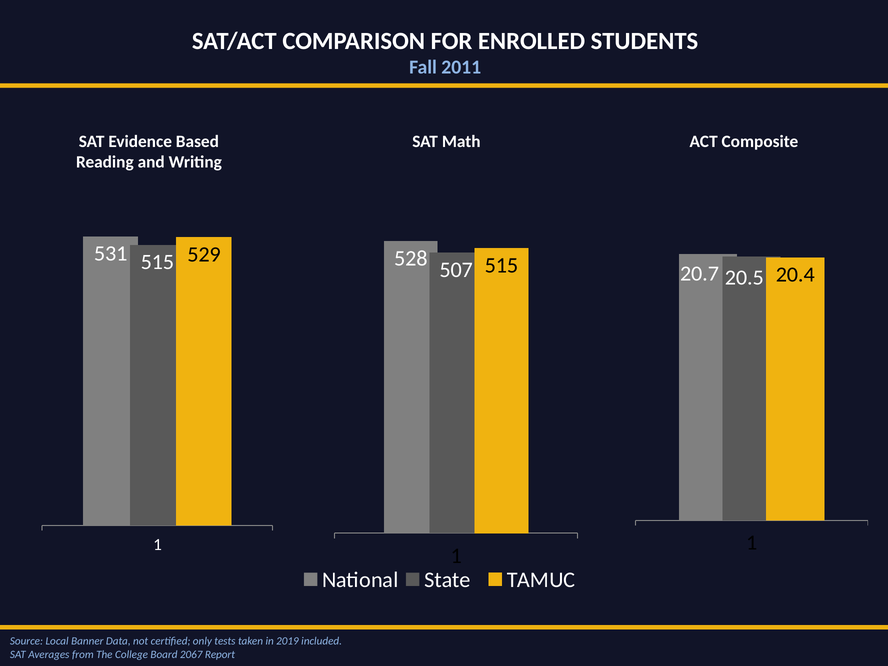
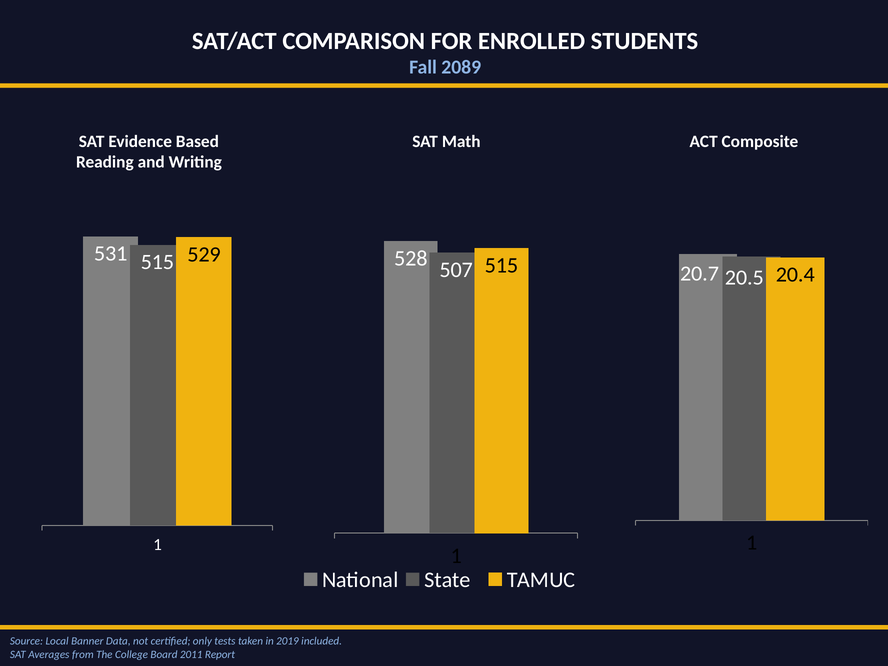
2011: 2011 -> 2089
2067: 2067 -> 2011
